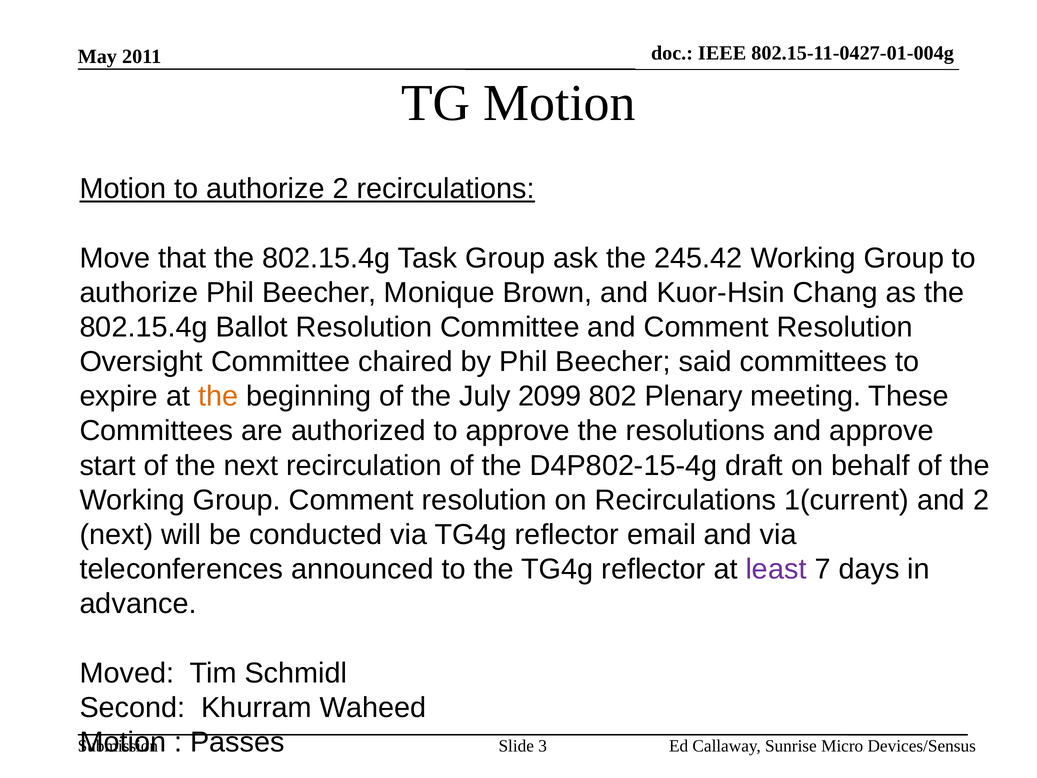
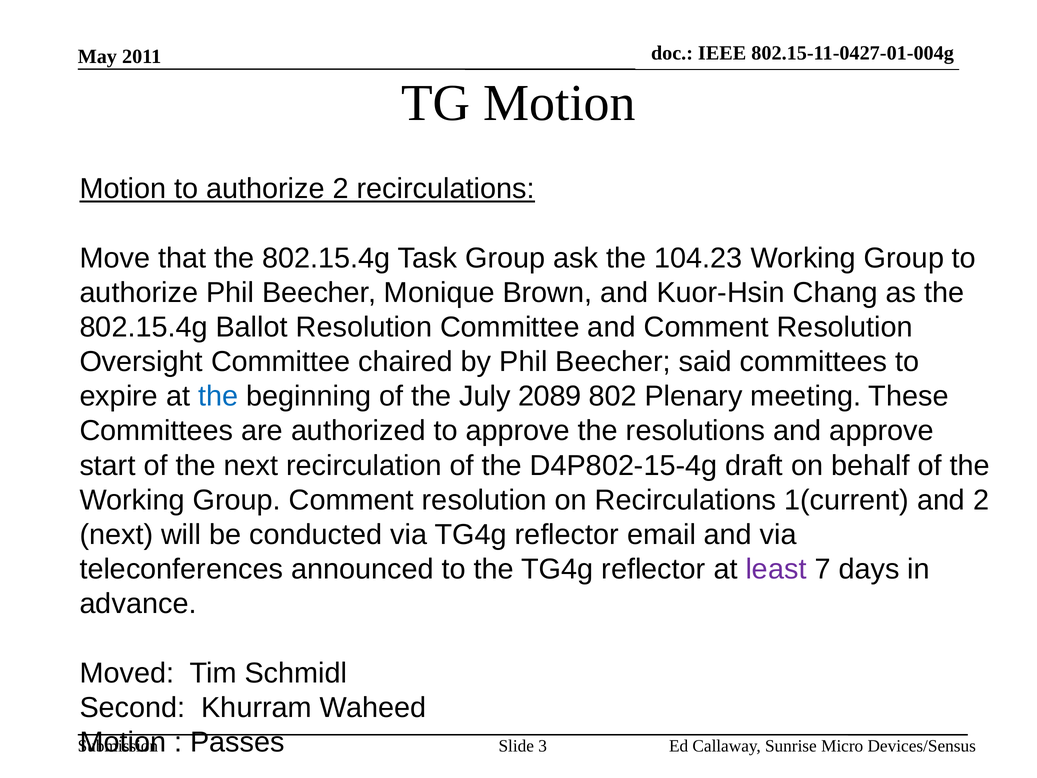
245.42: 245.42 -> 104.23
the at (218, 396) colour: orange -> blue
2099: 2099 -> 2089
